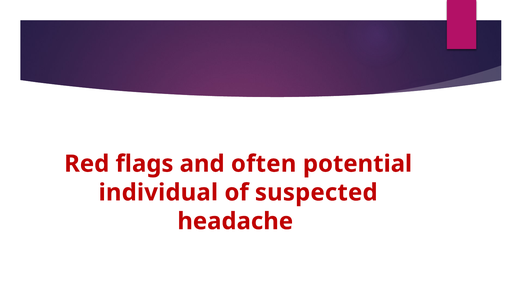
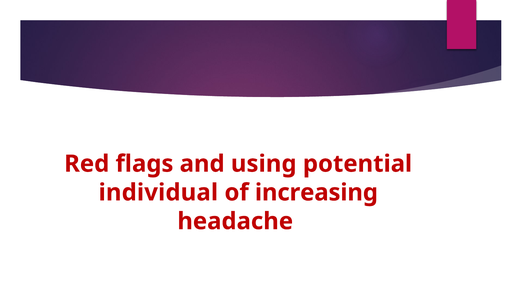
often: often -> using
suspected: suspected -> increasing
